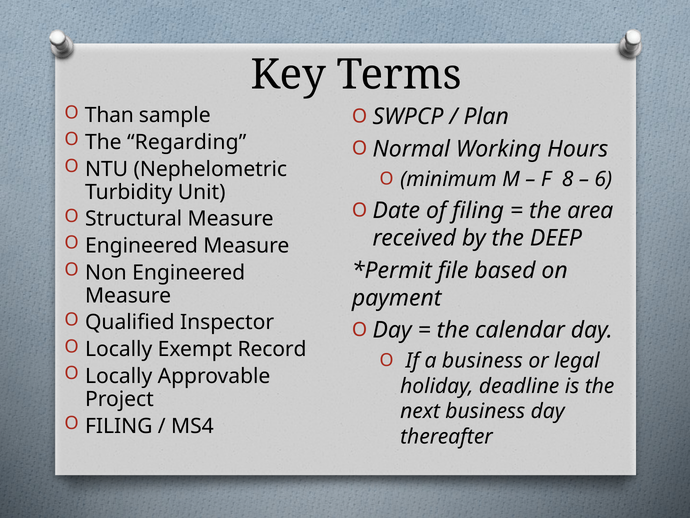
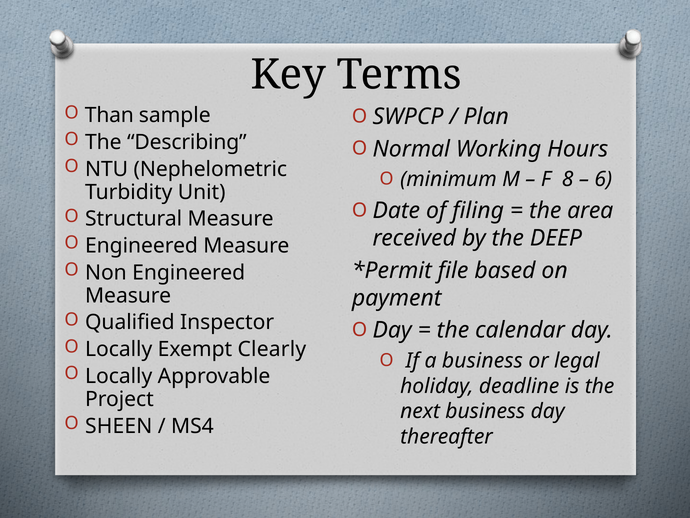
Regarding: Regarding -> Describing
Record: Record -> Clearly
FILING at (119, 426): FILING -> SHEEN
